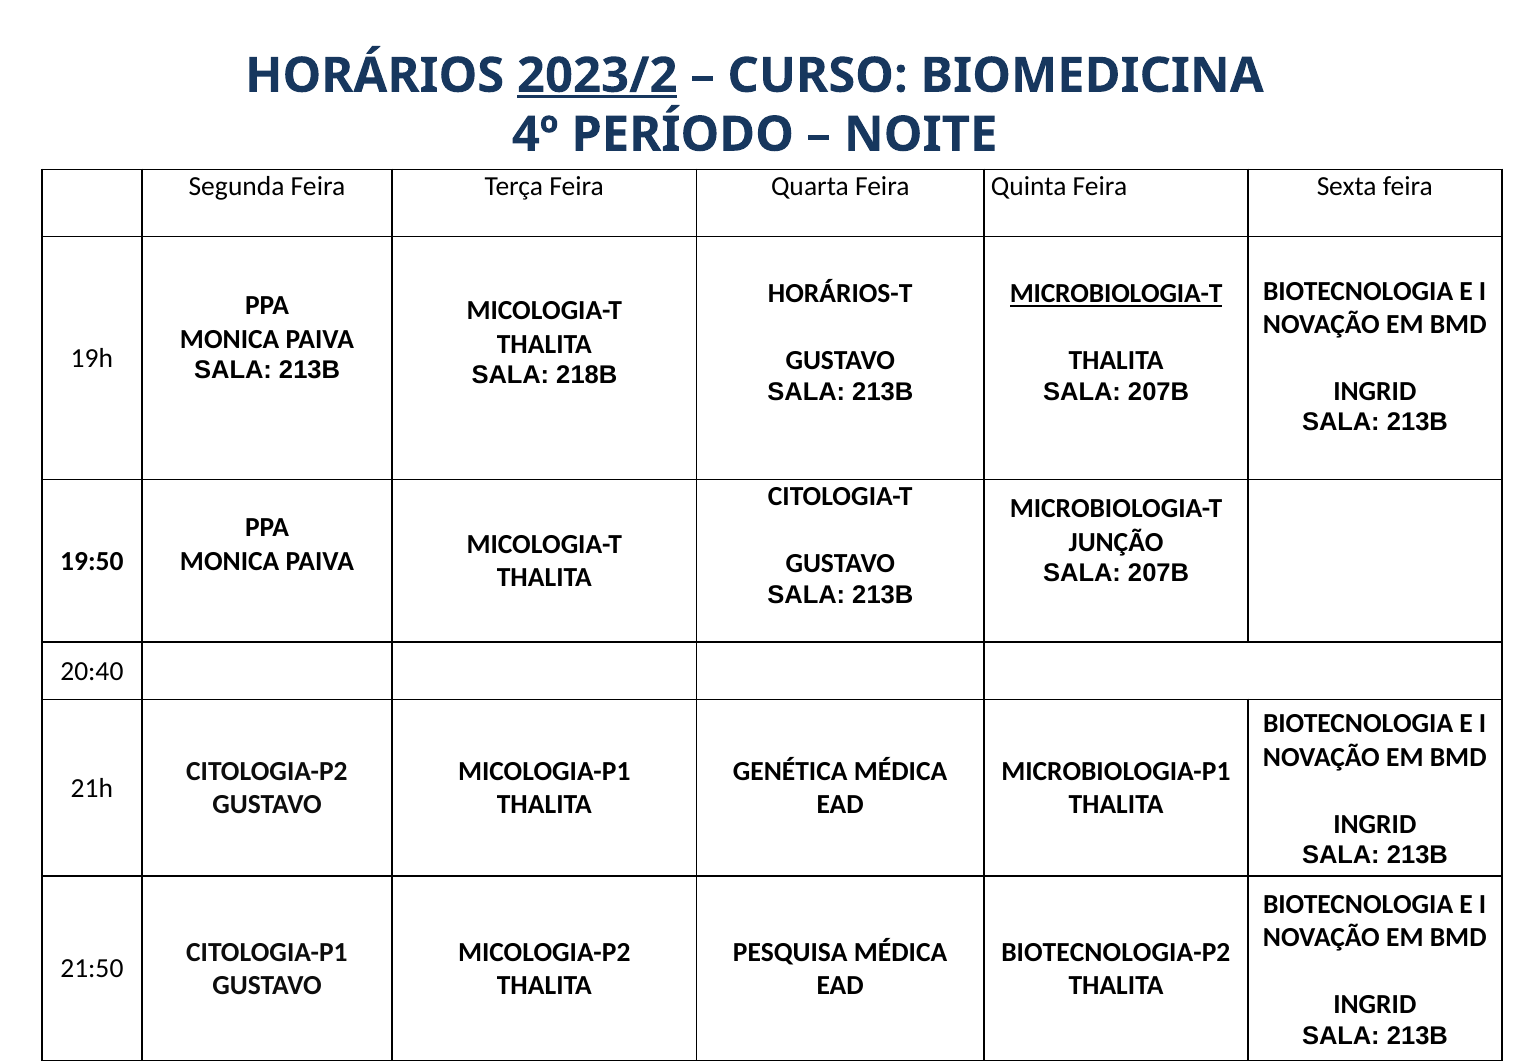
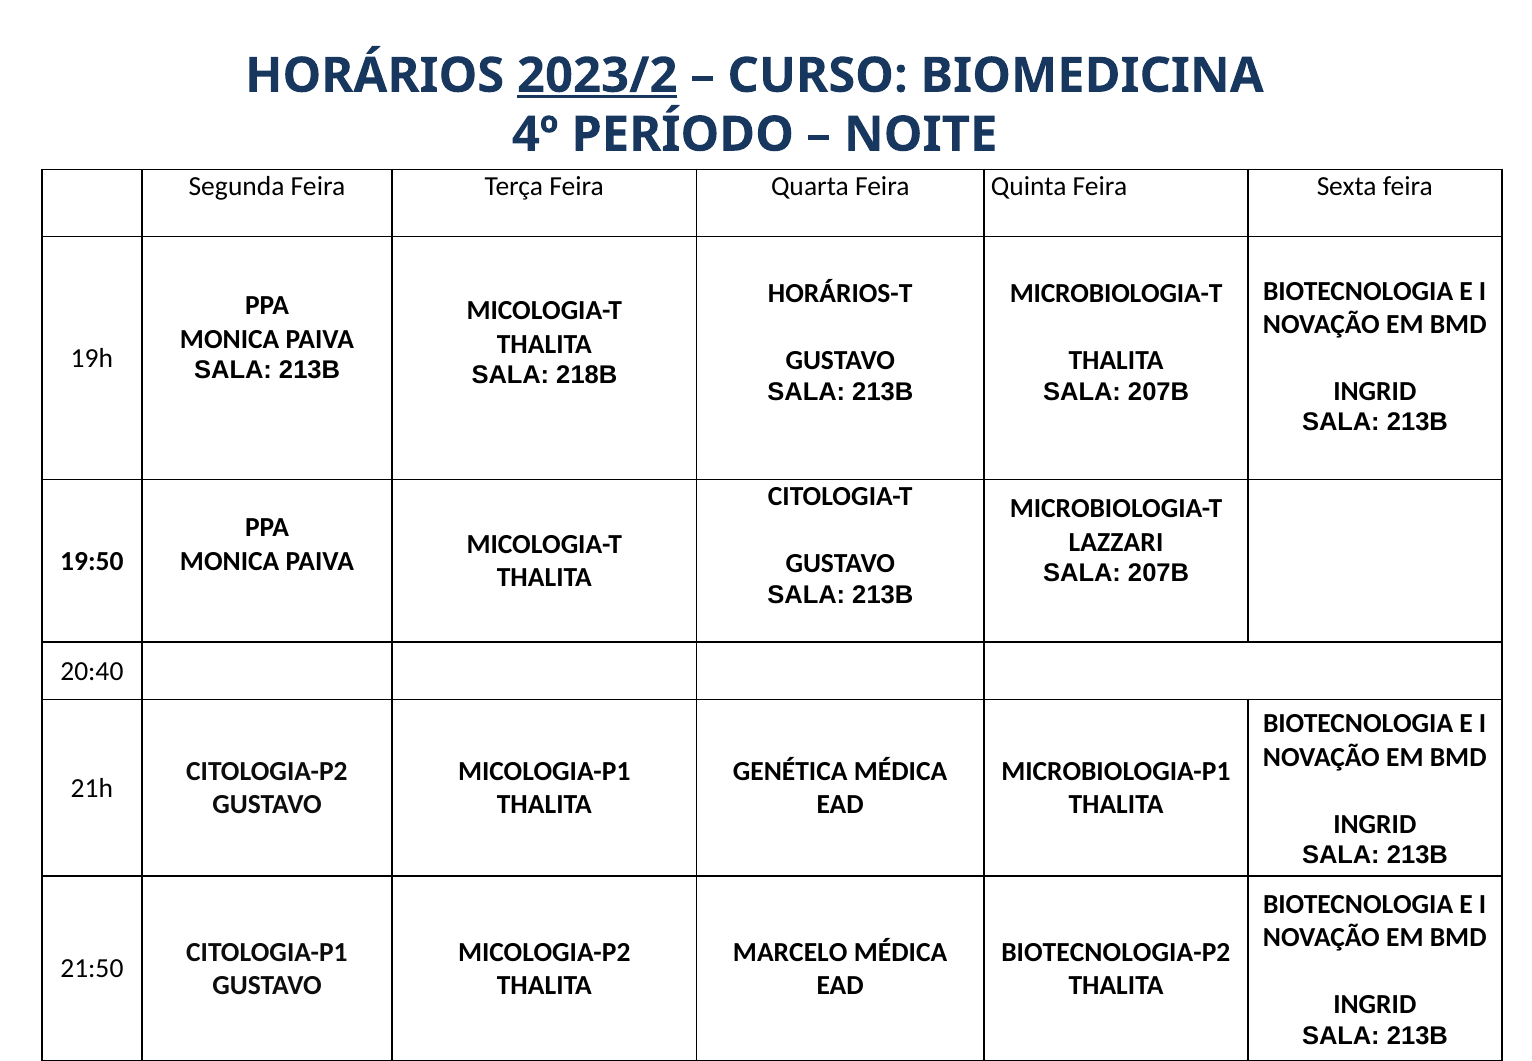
MICROBIOLOGIA-T at (1116, 294) underline: present -> none
JUNÇÃO: JUNÇÃO -> LAZZARI
PESQUISA: PESQUISA -> MARCELO
